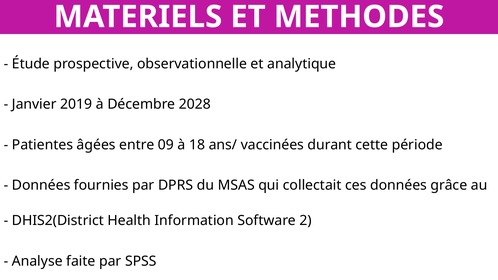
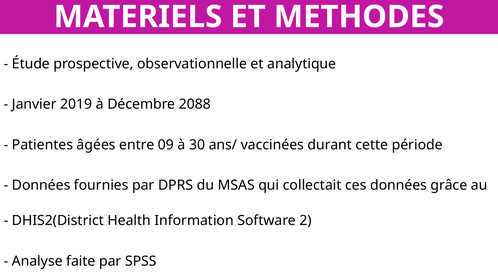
2028: 2028 -> 2088
18: 18 -> 30
